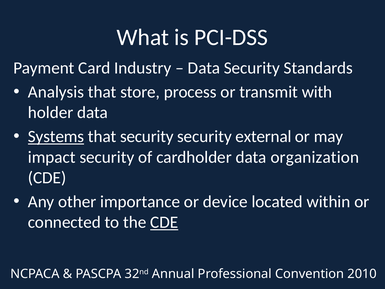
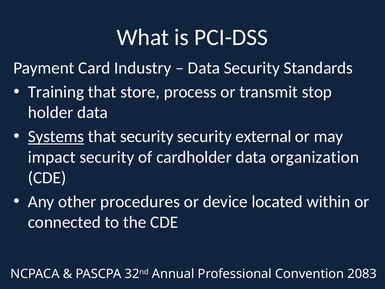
Analysis: Analysis -> Training
with: with -> stop
importance: importance -> procedures
CDE at (164, 222) underline: present -> none
2010: 2010 -> 2083
